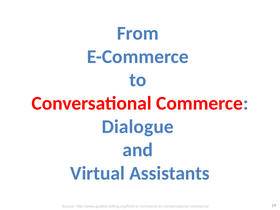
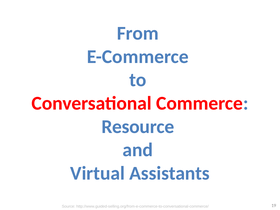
Dialogue: Dialogue -> Resource
